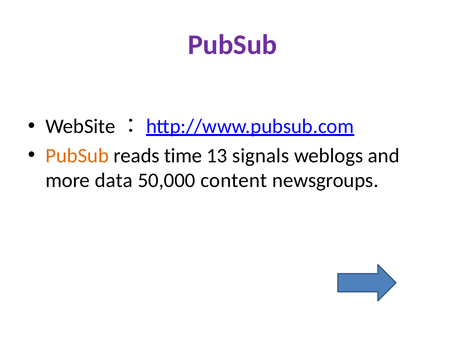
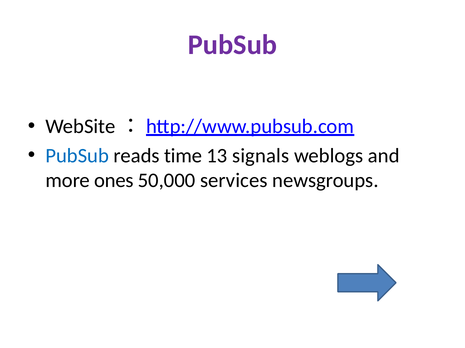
PubSub at (77, 156) colour: orange -> blue
data: data -> ones
content: content -> services
